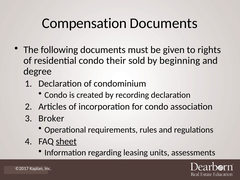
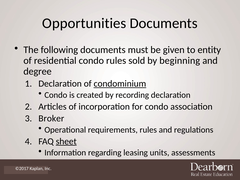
Compensation: Compensation -> Opportunities
rights: rights -> entity
condo their: their -> rules
condominium underline: none -> present
